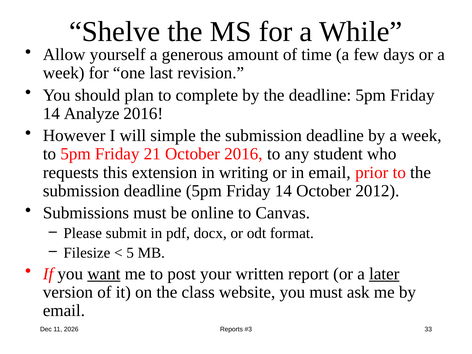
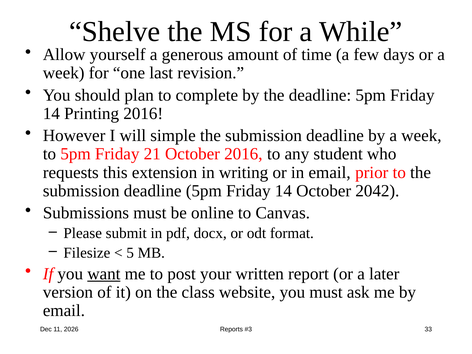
Analyze: Analyze -> Printing
2012: 2012 -> 2042
later underline: present -> none
